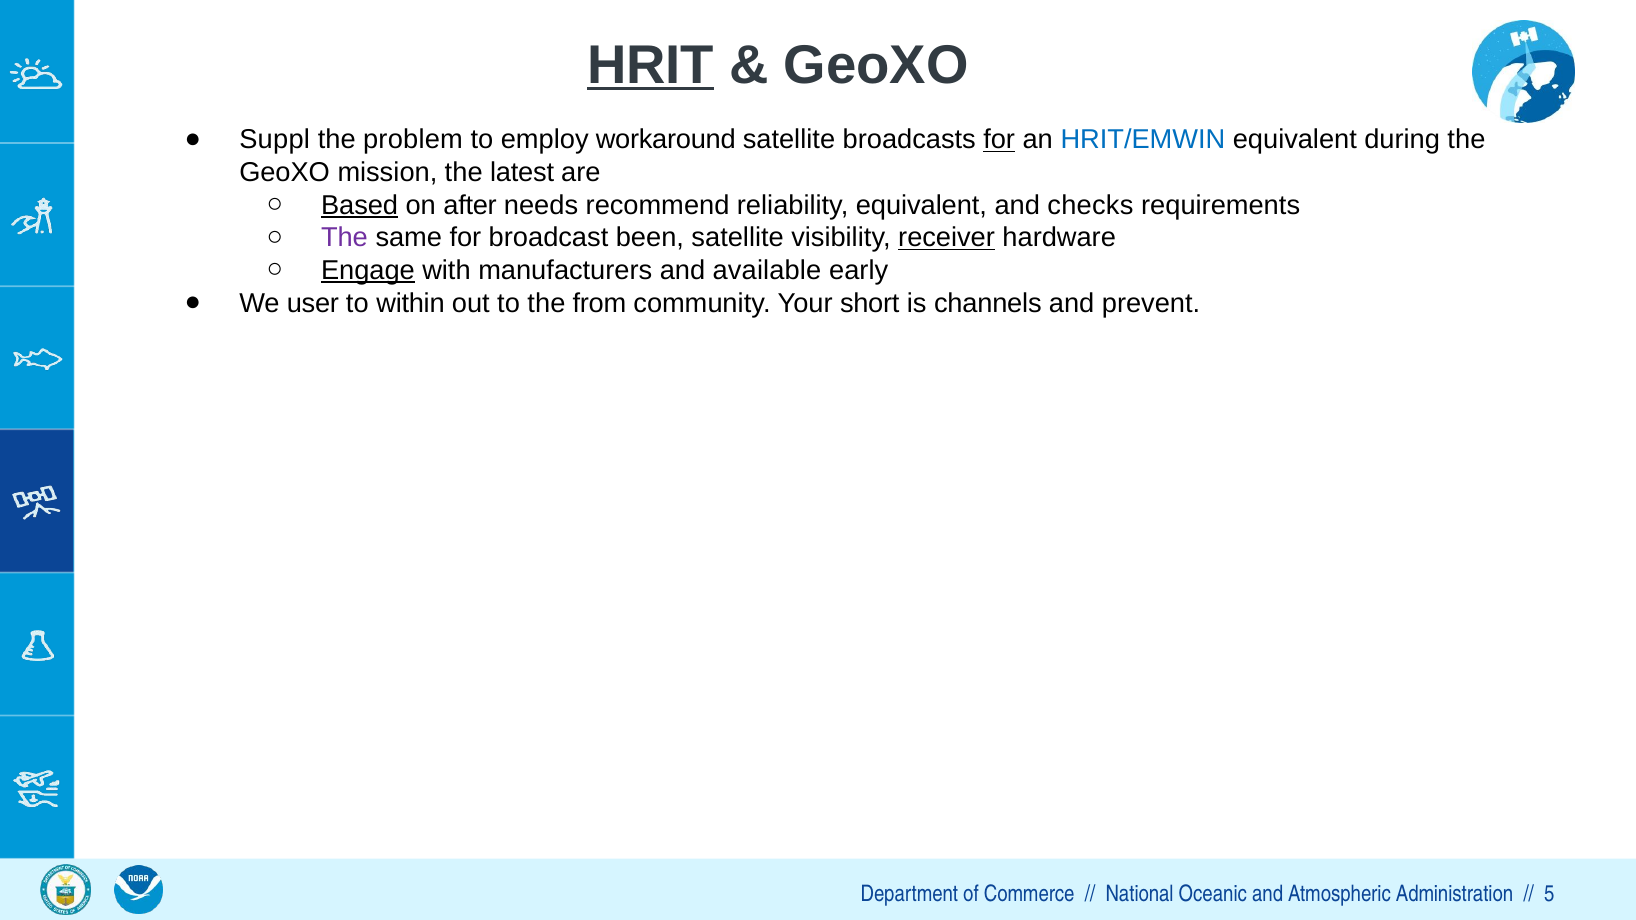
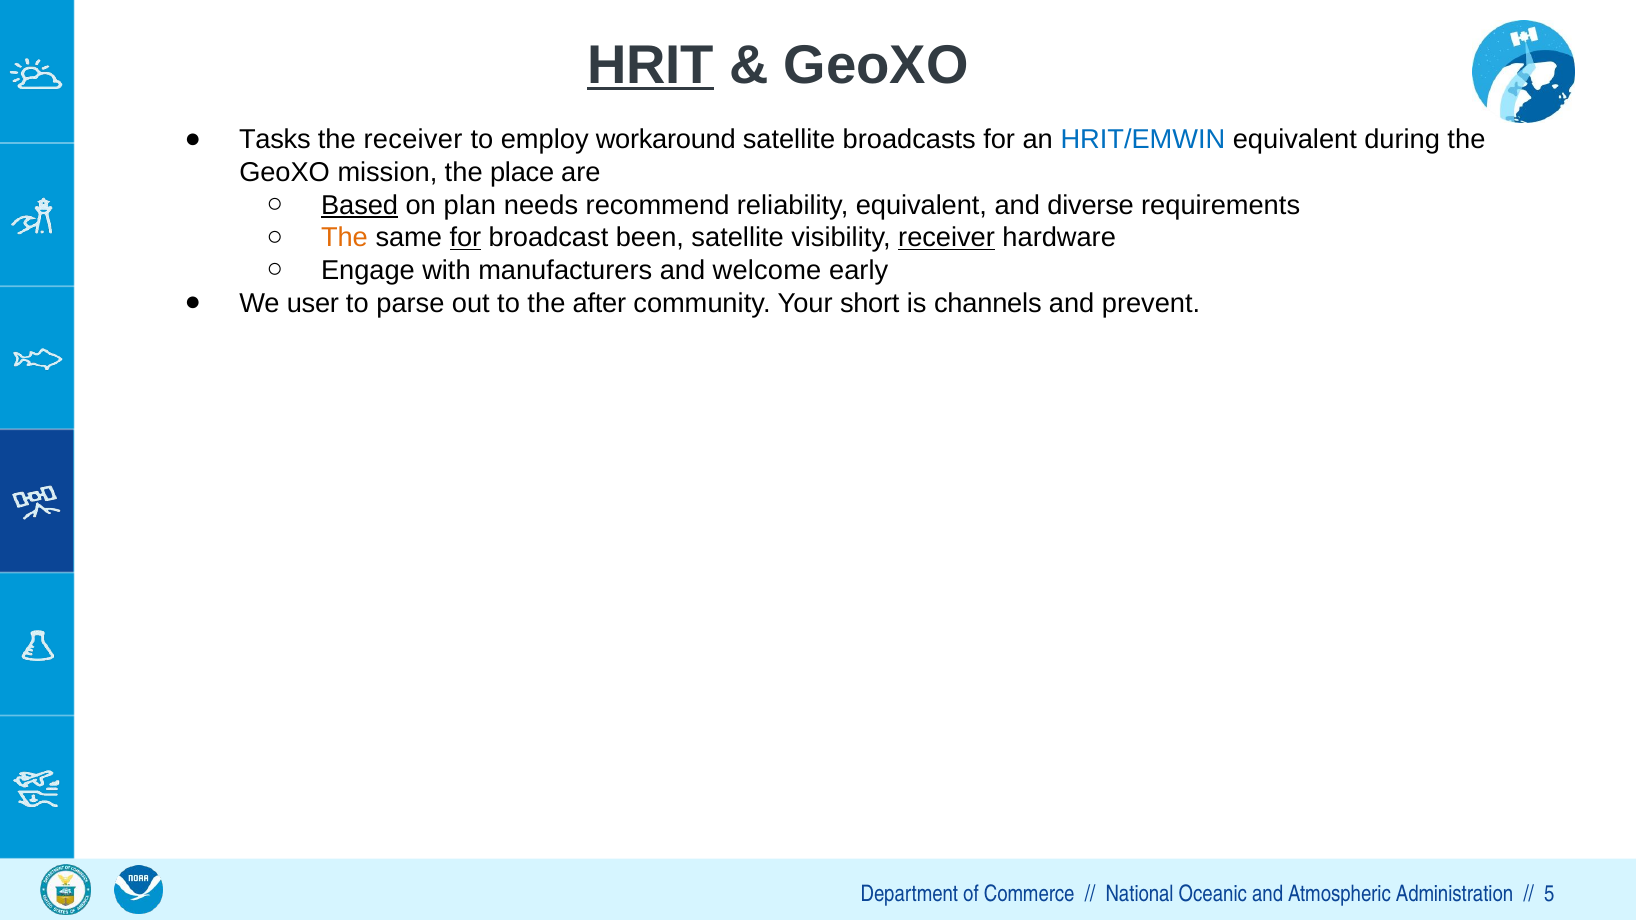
Suppl: Suppl -> Tasks
the problem: problem -> receiver
for at (999, 140) underline: present -> none
latest: latest -> place
after: after -> plan
checks: checks -> diverse
The at (344, 238) colour: purple -> orange
for at (465, 238) underline: none -> present
Engage underline: present -> none
available: available -> welcome
within: within -> parse
from: from -> after
